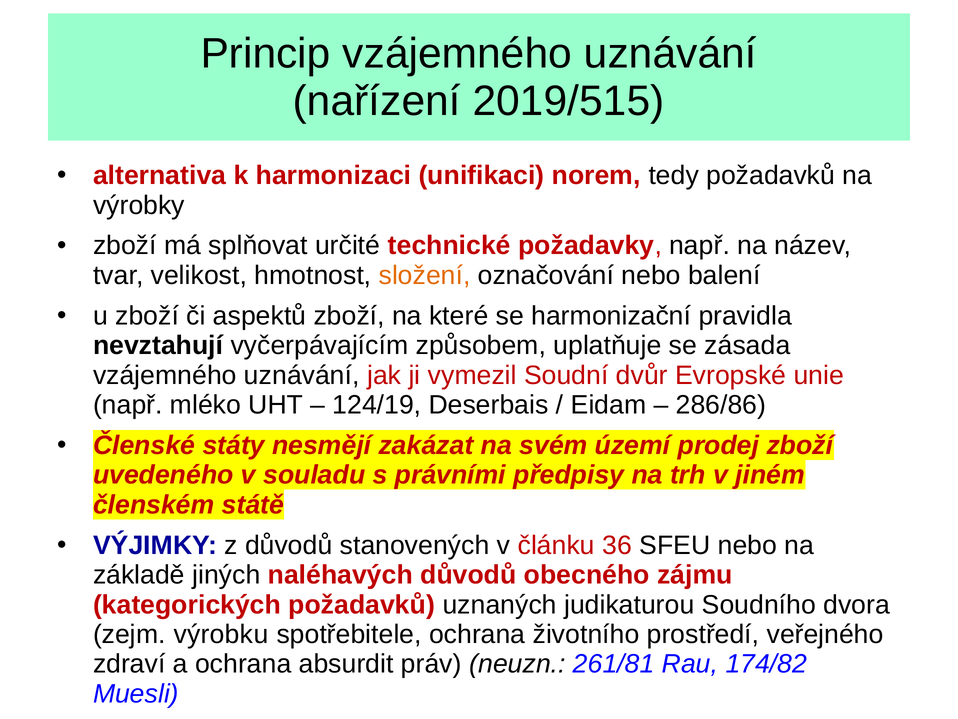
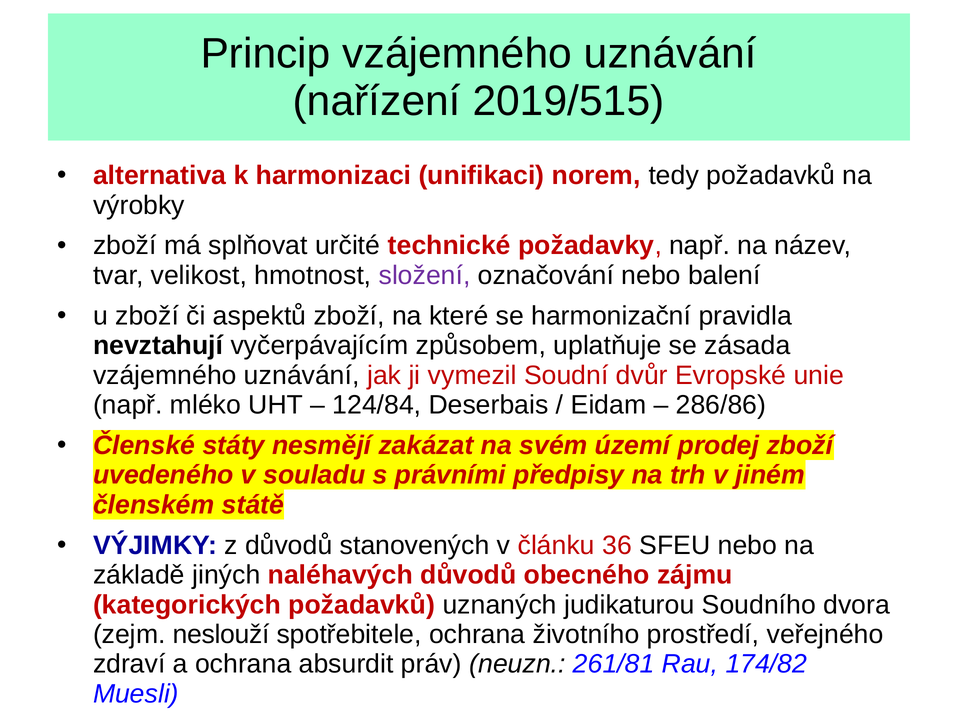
složení colour: orange -> purple
124/19: 124/19 -> 124/84
výrobku: výrobku -> neslouží
